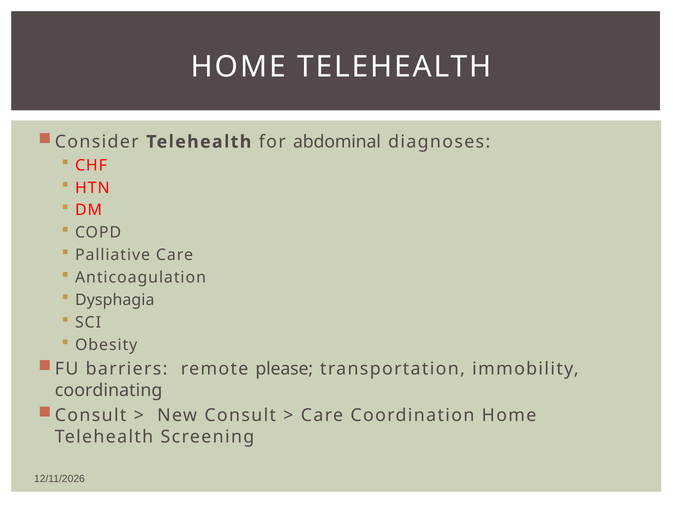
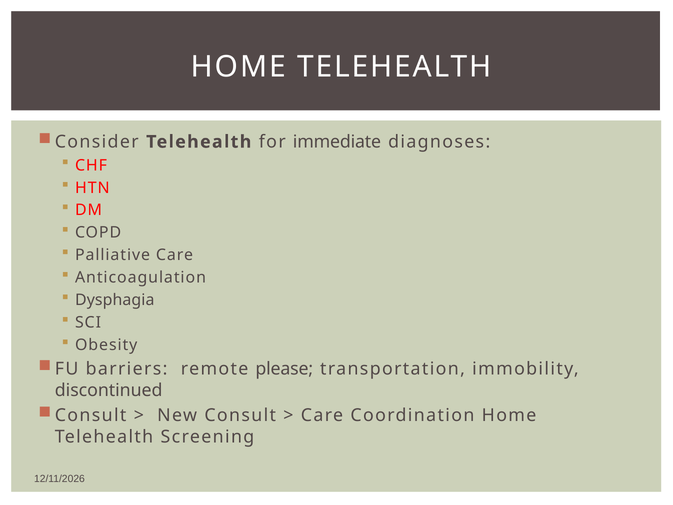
abdominal: abdominal -> immediate
coordinating: coordinating -> discontinued
